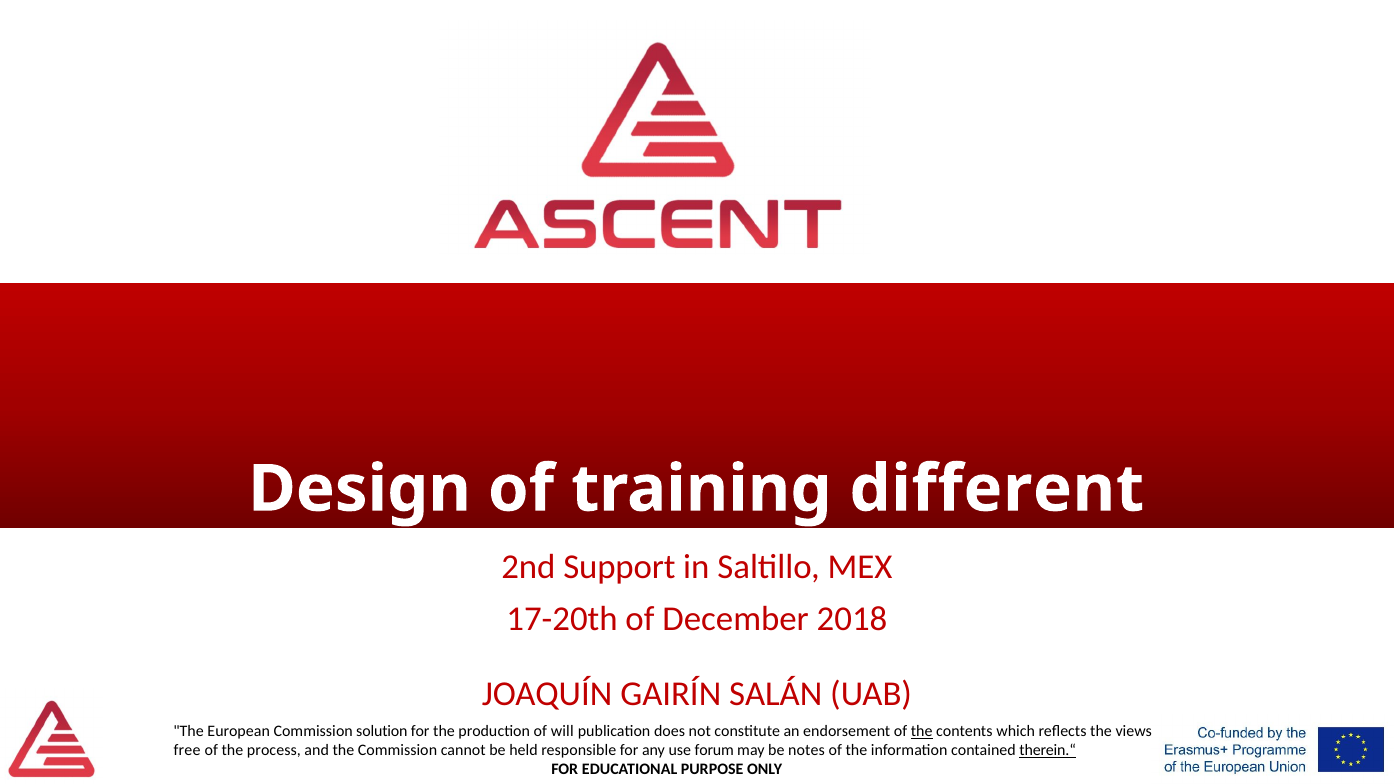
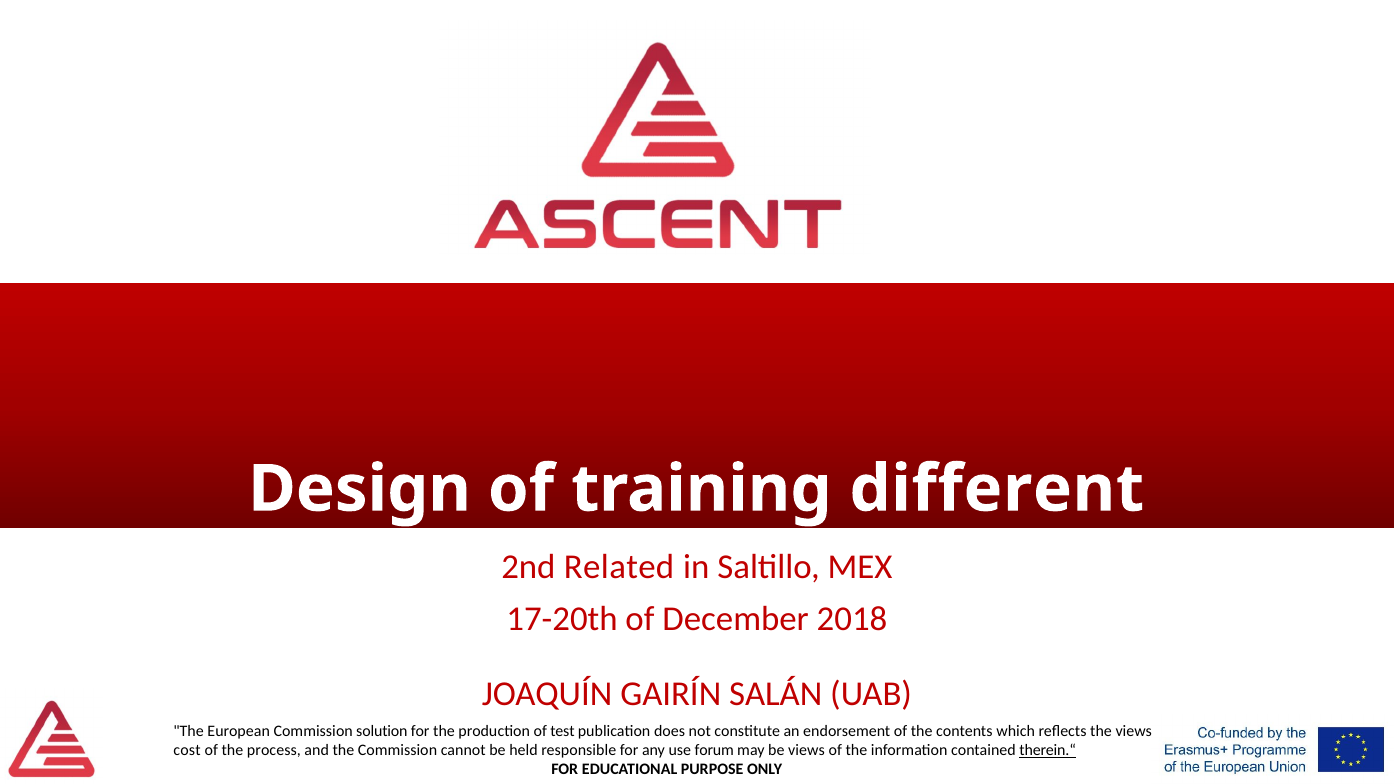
Support: Support -> Related
will: will -> test
the at (922, 731) underline: present -> none
free: free -> cost
be notes: notes -> views
